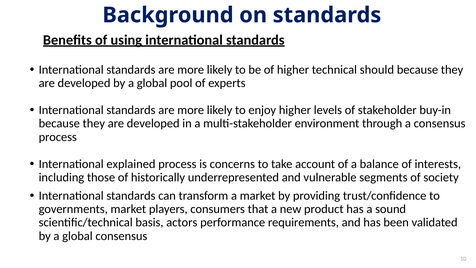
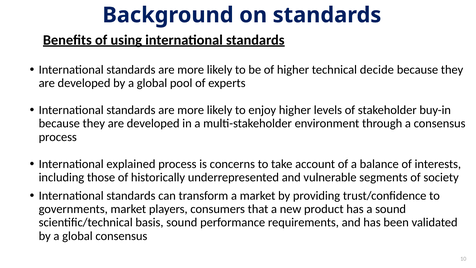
should: should -> decide
basis actors: actors -> sound
